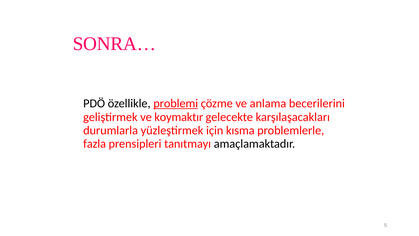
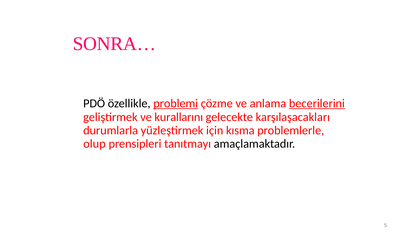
becerilerini underline: none -> present
koymaktır: koymaktır -> kurallarını
fazla: fazla -> olup
